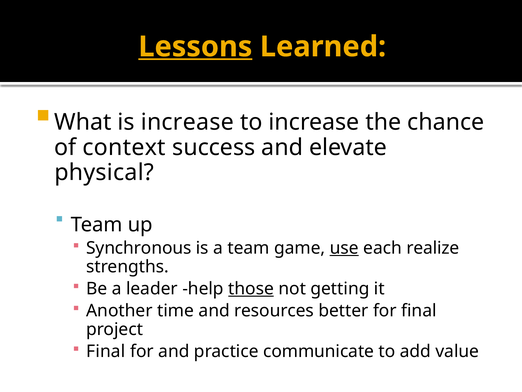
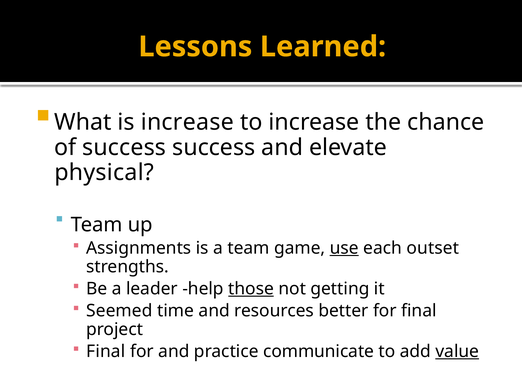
Lessons underline: present -> none
of context: context -> success
Synchronous: Synchronous -> Assignments
realize: realize -> outset
Another: Another -> Seemed
value underline: none -> present
